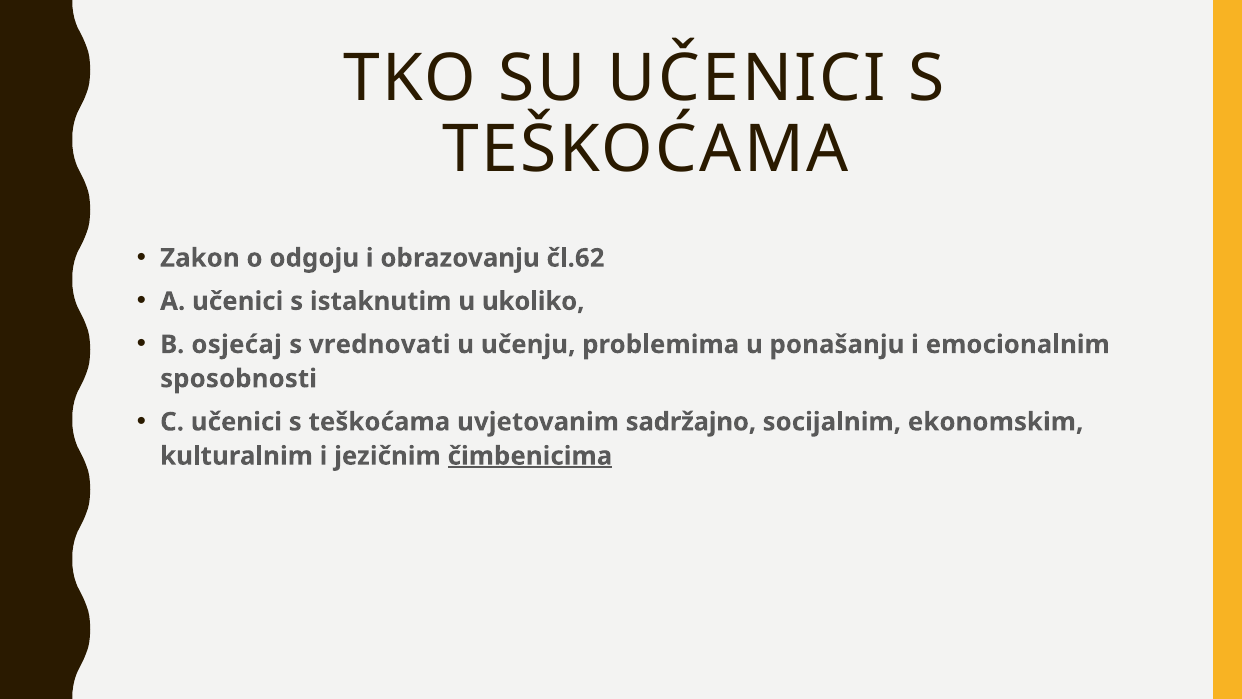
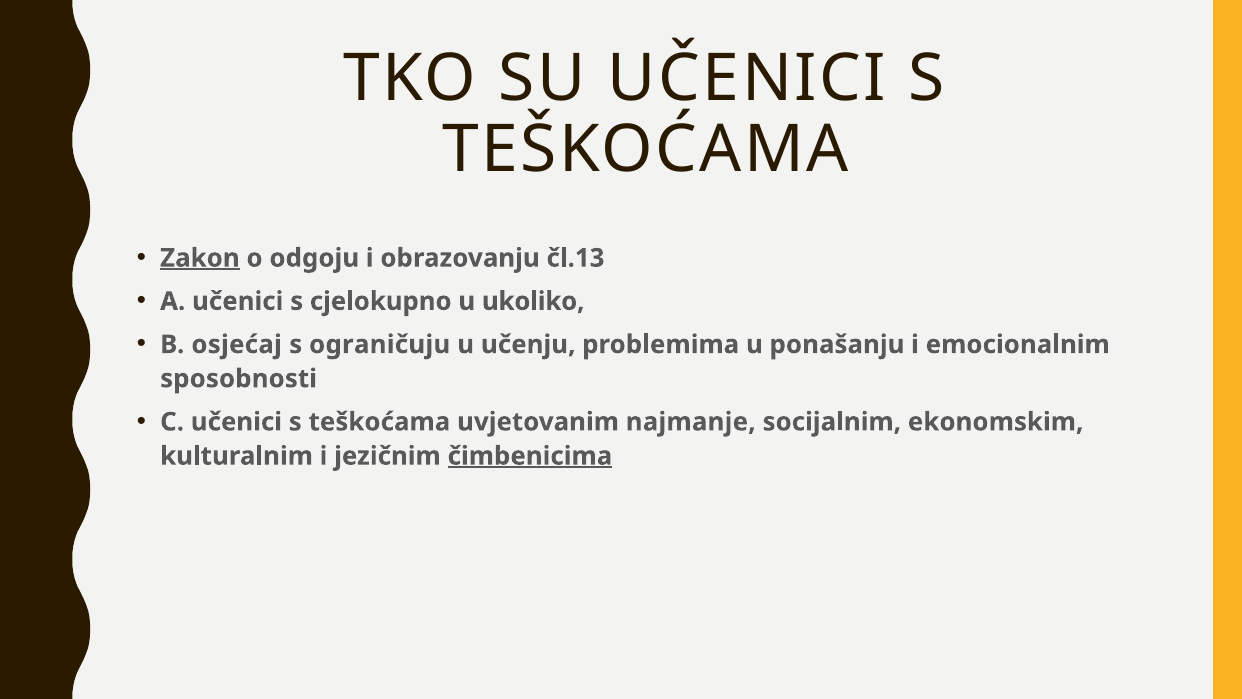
Zakon underline: none -> present
čl.62: čl.62 -> čl.13
istaknutim: istaknutim -> cjelokupno
vrednovati: vrednovati -> ograničuju
sadržajno: sadržajno -> najmanje
